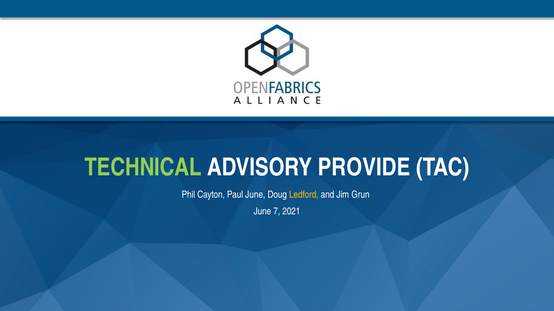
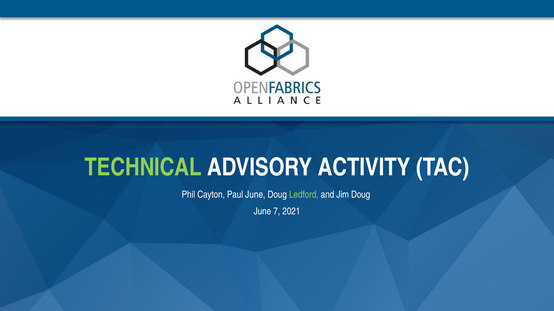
PROVIDE: PROVIDE -> ACTIVITY
Ledford colour: yellow -> light green
Jim Grun: Grun -> Doug
